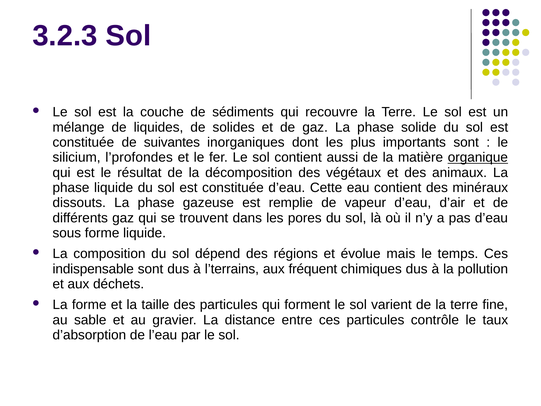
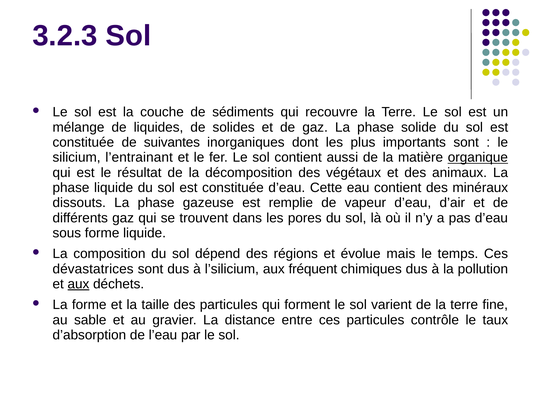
l’profondes: l’profondes -> l’entrainant
indispensable: indispensable -> dévastatrices
l’terrains: l’terrains -> l’silicium
aux at (78, 284) underline: none -> present
